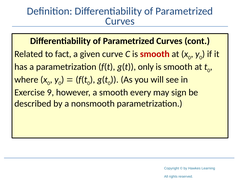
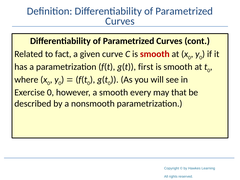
only: only -> first
Exercise 9: 9 -> 0
sign: sign -> that
